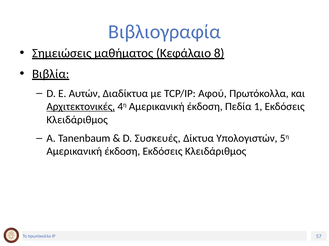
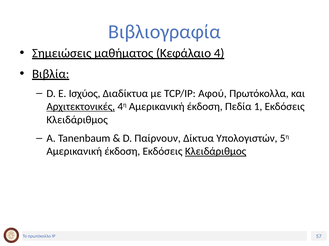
8: 8 -> 4
Αυτών: Αυτών -> Ισχύος
Συσκευές: Συσκευές -> Παίρνουν
Κλειδάριθμος at (216, 152) underline: none -> present
